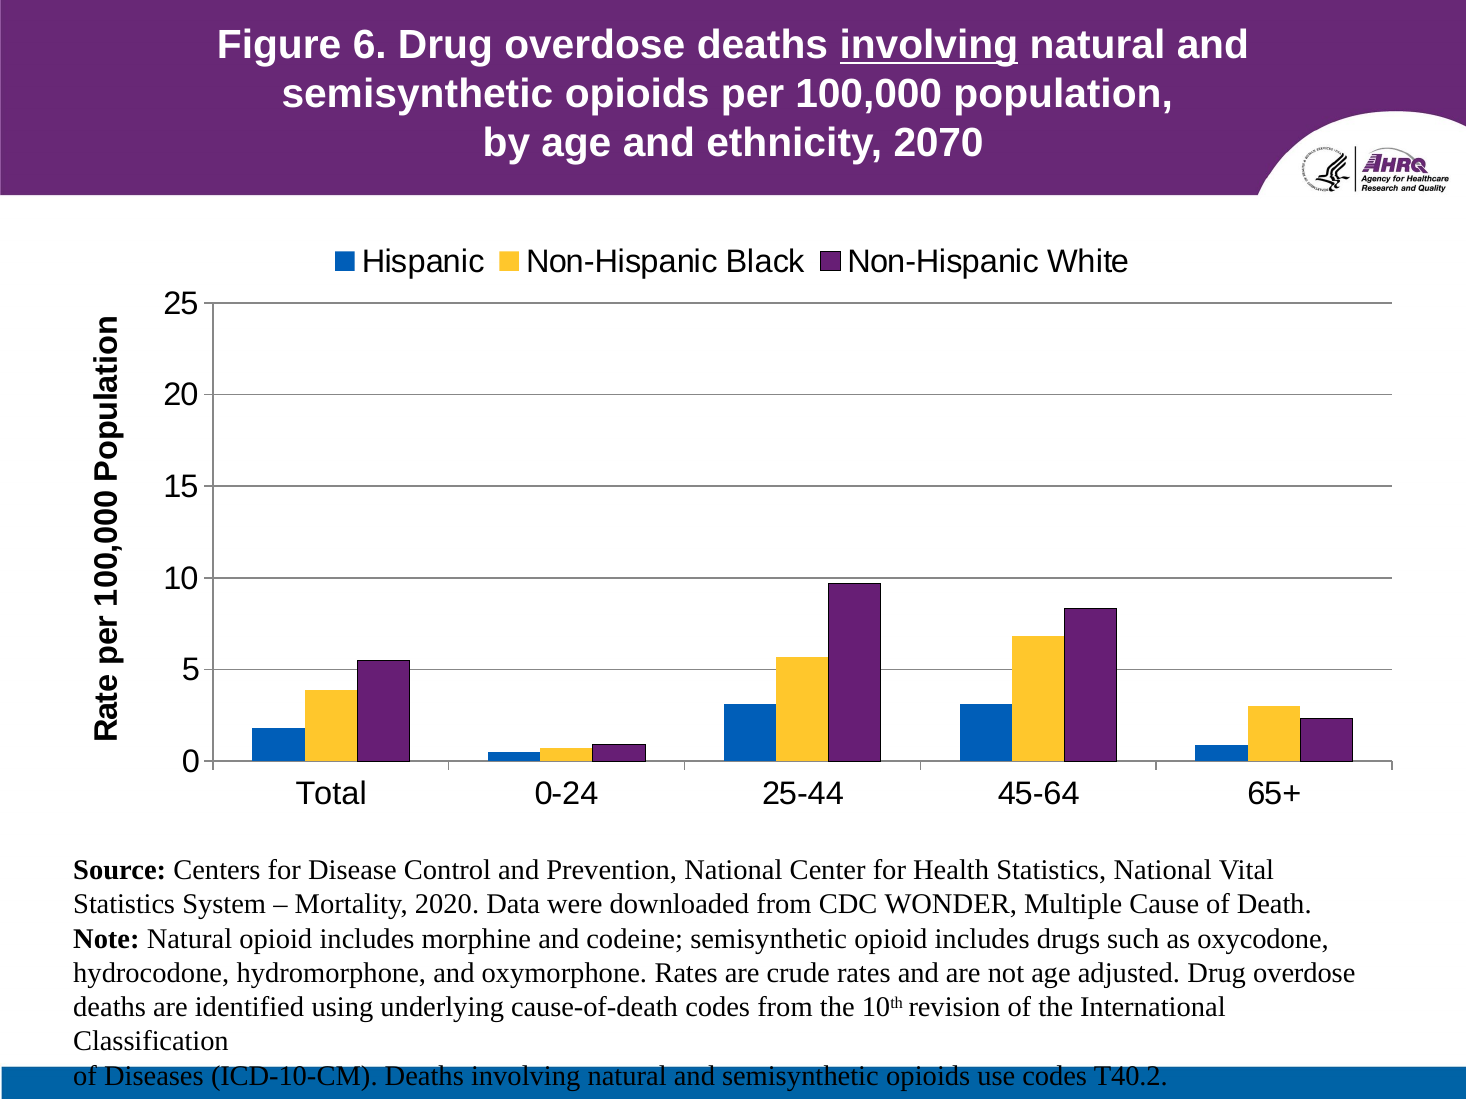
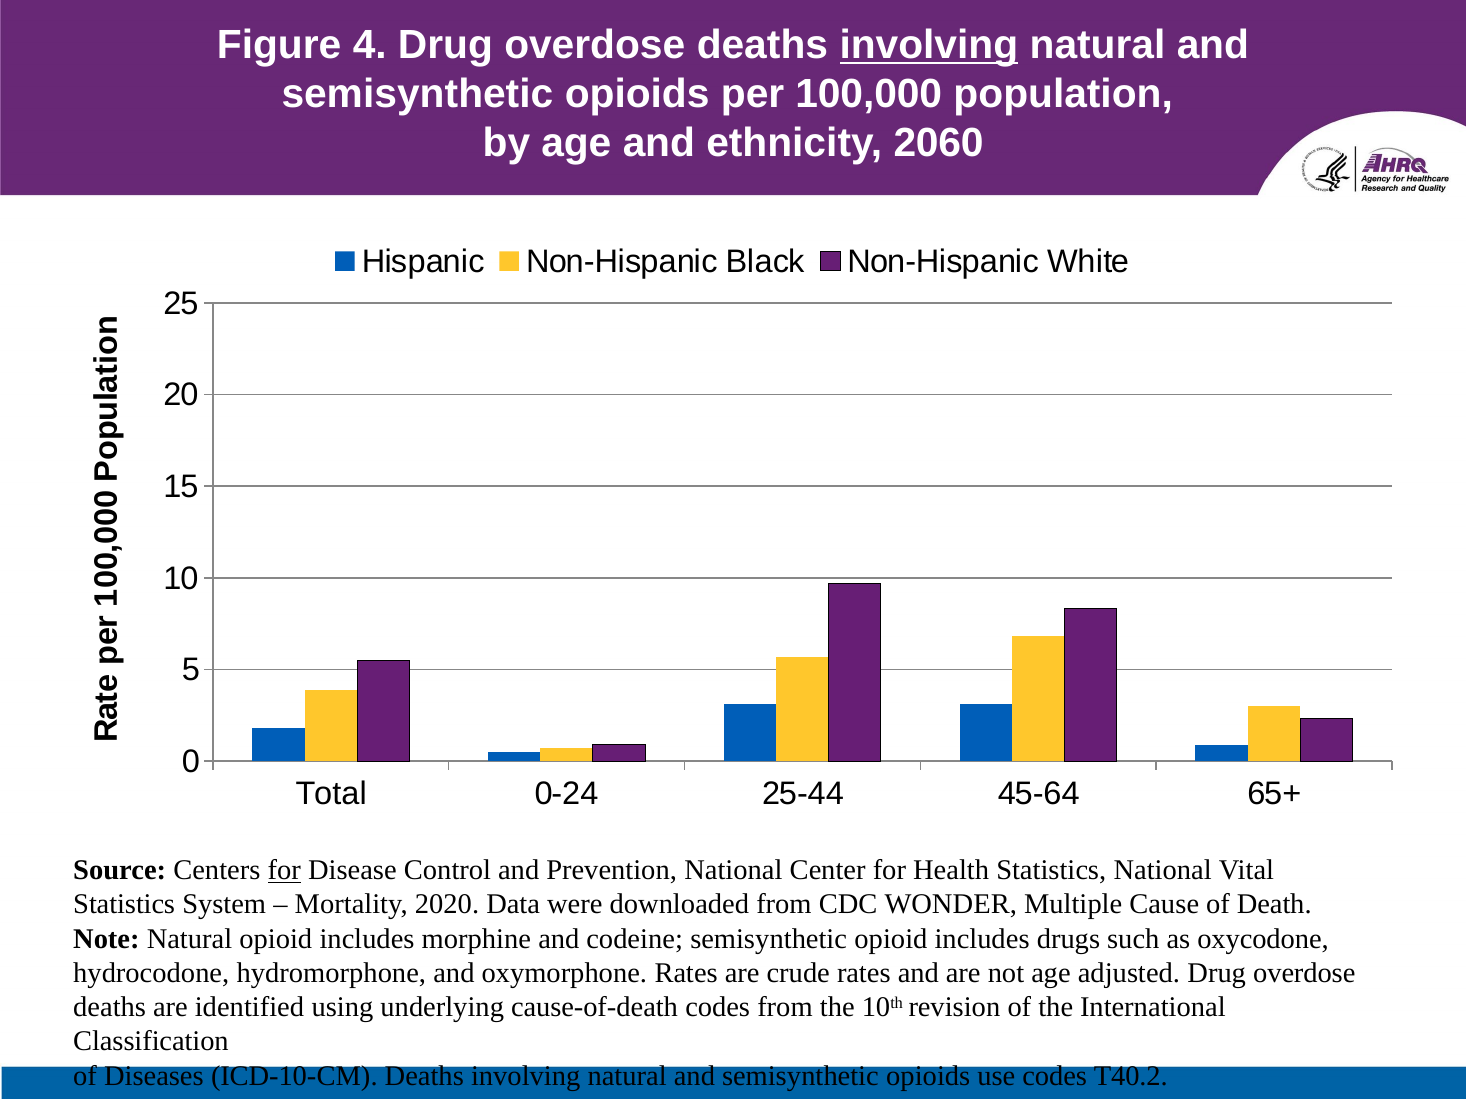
6: 6 -> 4
2070: 2070 -> 2060
for at (284, 871) underline: none -> present
